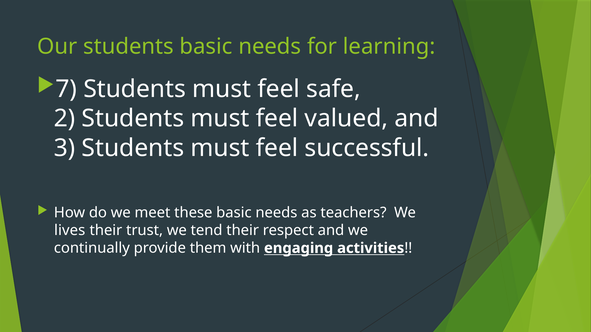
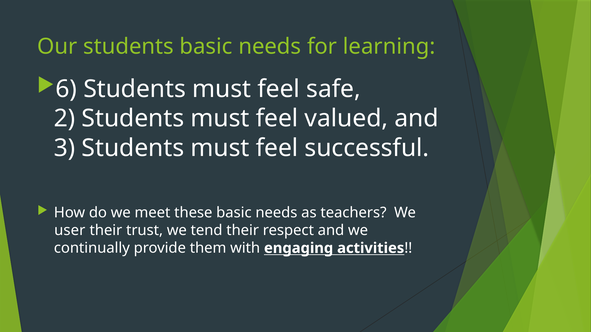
7: 7 -> 6
lives: lives -> user
